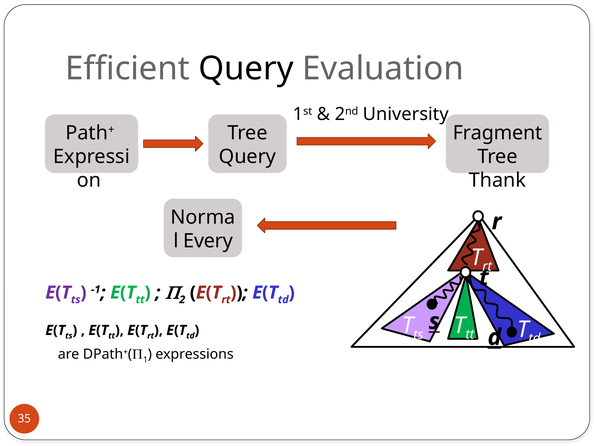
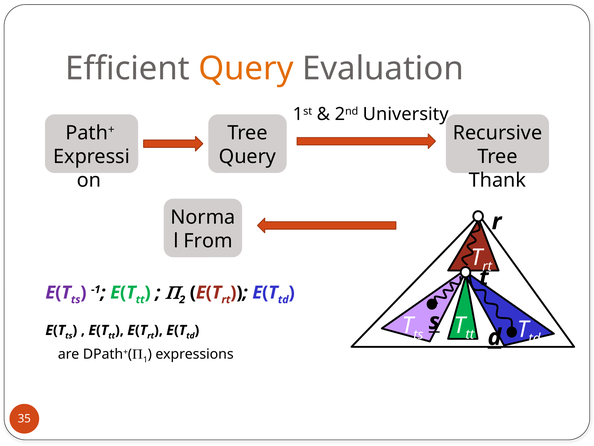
Query at (246, 69) colour: black -> orange
Fragment: Fragment -> Recursive
Every: Every -> From
